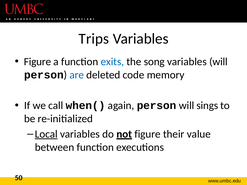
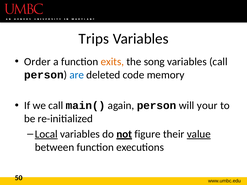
Figure at (38, 62): Figure -> Order
exits colour: blue -> orange
variables will: will -> call
when(: when( -> main(
sings: sings -> your
value underline: none -> present
